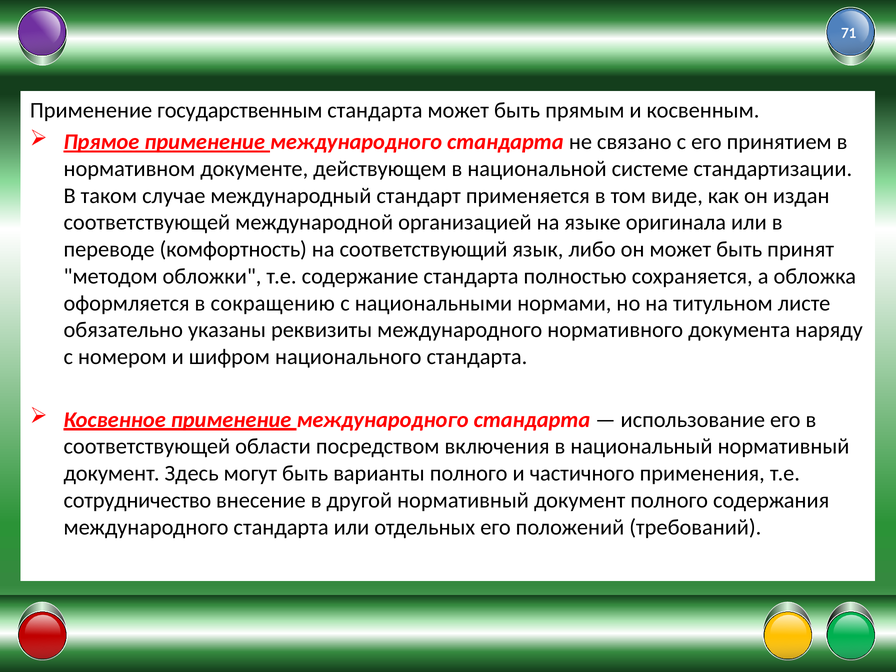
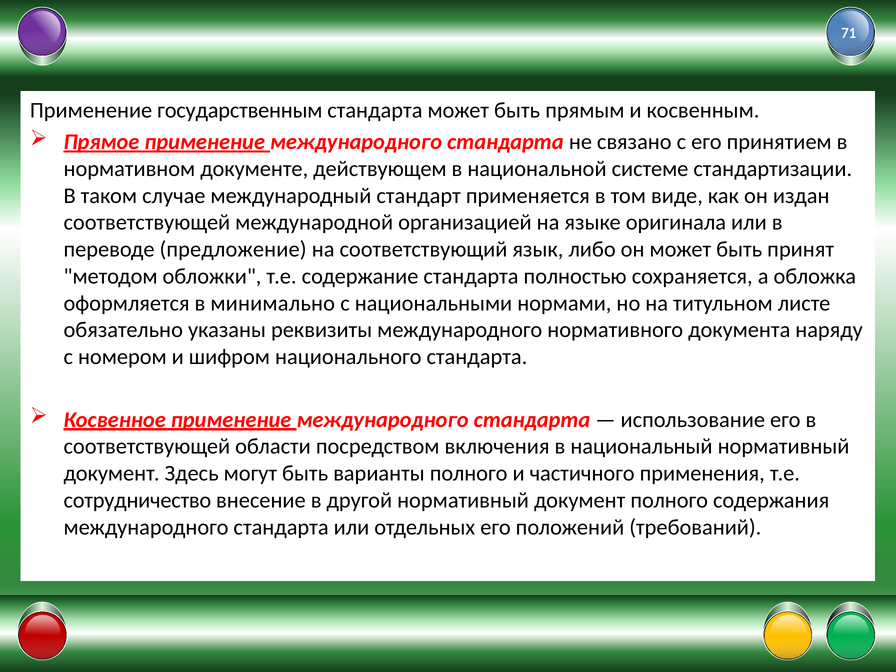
комфортность: комфортность -> предложение
сокращению: сокращению -> минимально
